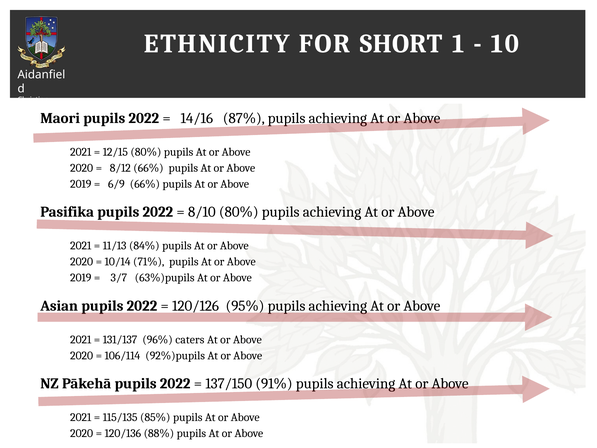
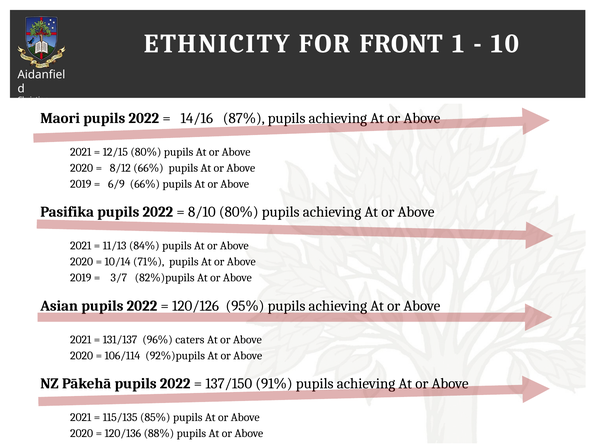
SHORT: SHORT -> FRONT
63%)pupils: 63%)pupils -> 82%)pupils
